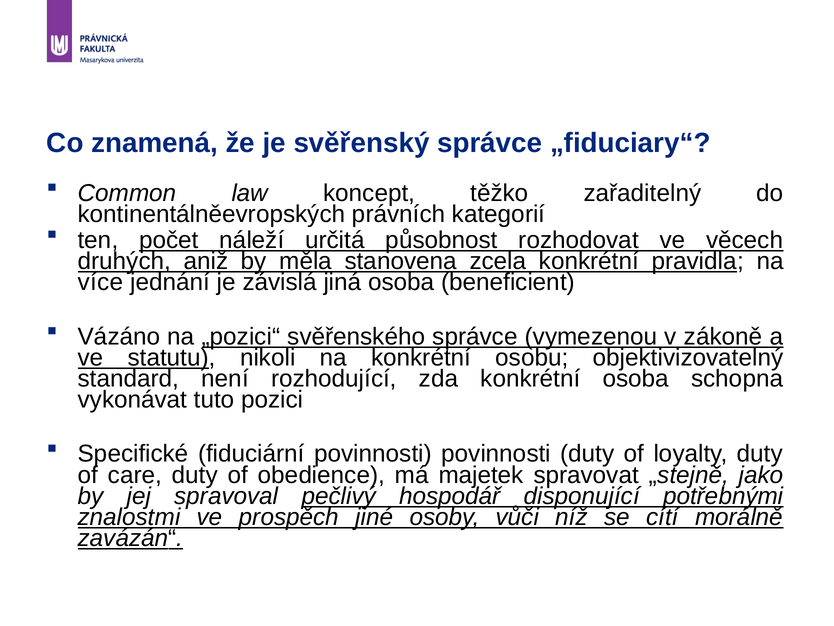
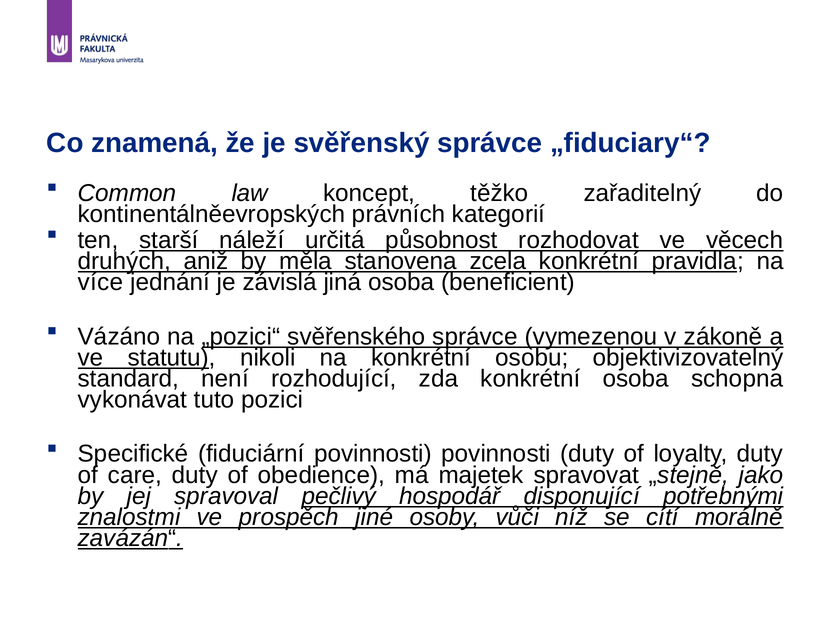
počet: počet -> starší
